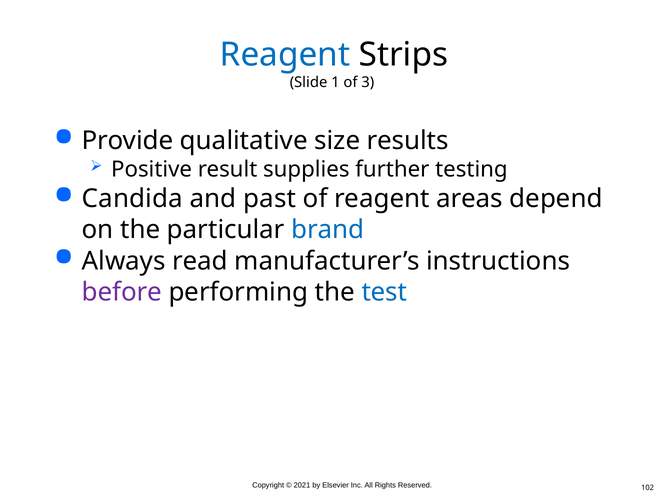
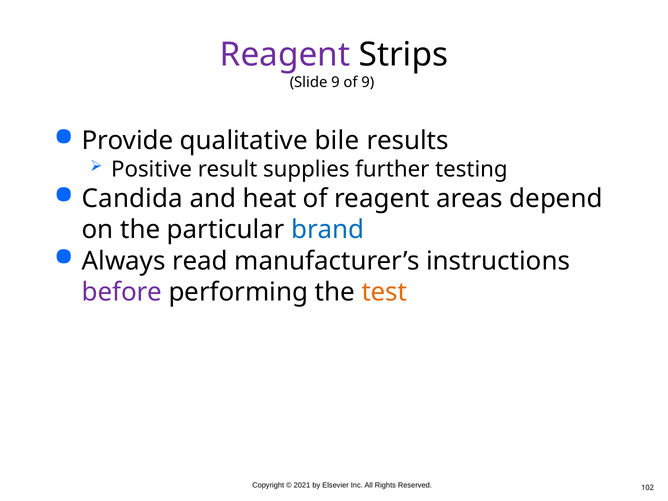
Reagent at (285, 55) colour: blue -> purple
Slide 1: 1 -> 9
of 3: 3 -> 9
size: size -> bile
past: past -> heat
test colour: blue -> orange
